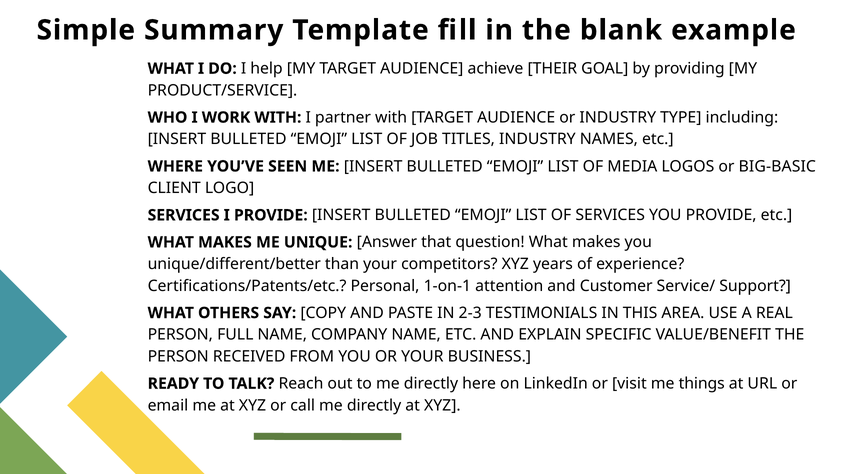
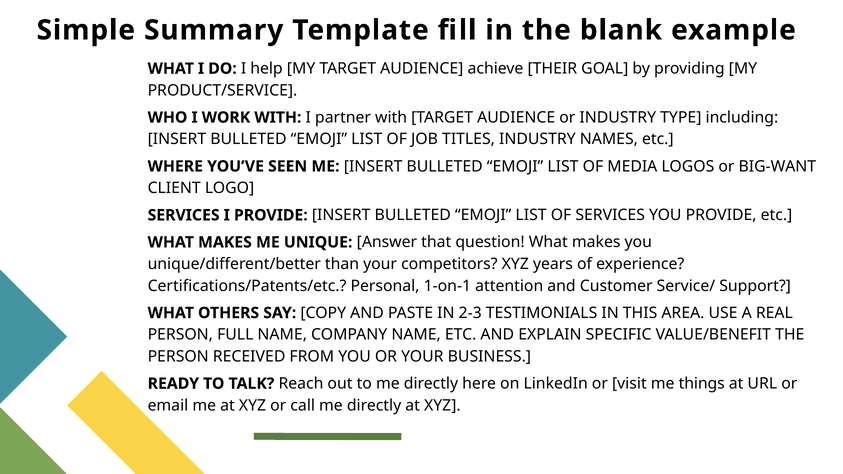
BIG-BASIC: BIG-BASIC -> BIG-WANT
